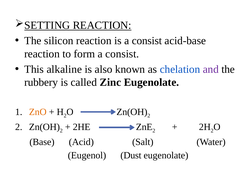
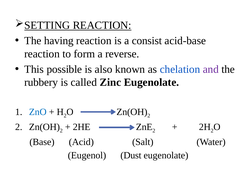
silicon: silicon -> having
form a consist: consist -> reverse
alkaline: alkaline -> possible
ZnO colour: orange -> blue
